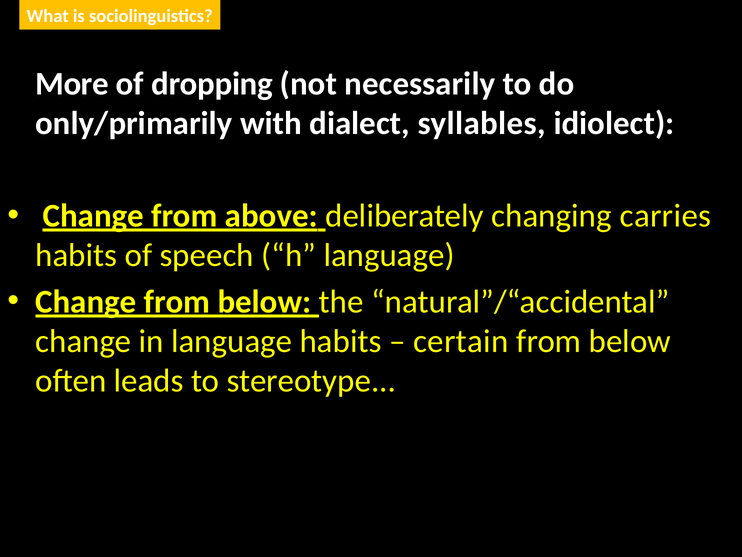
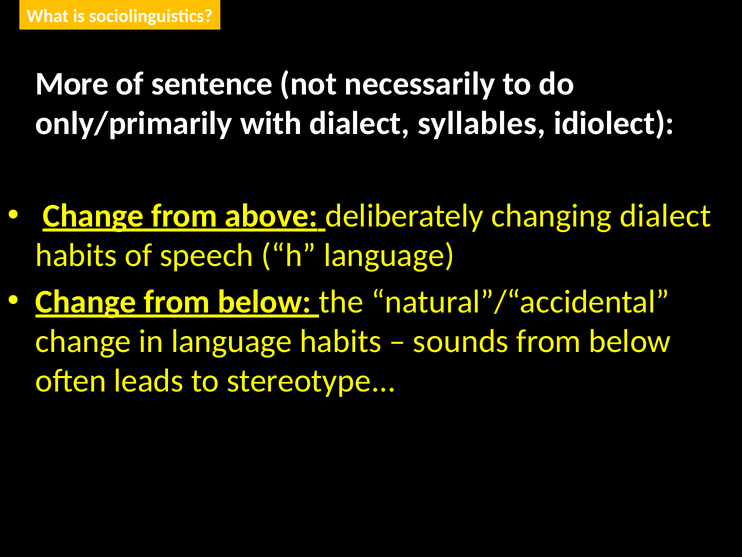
dropping: dropping -> sentence
changing carries: carries -> dialect
certain: certain -> sounds
